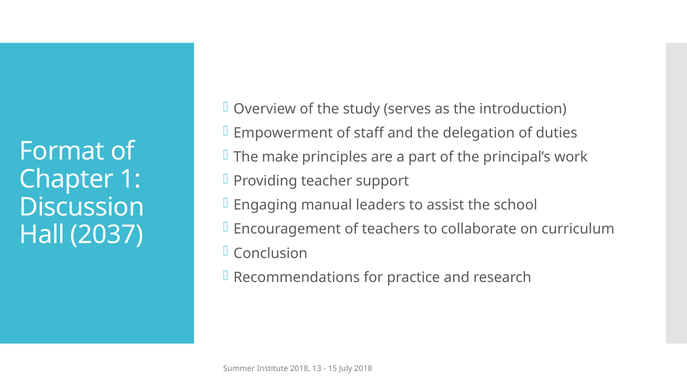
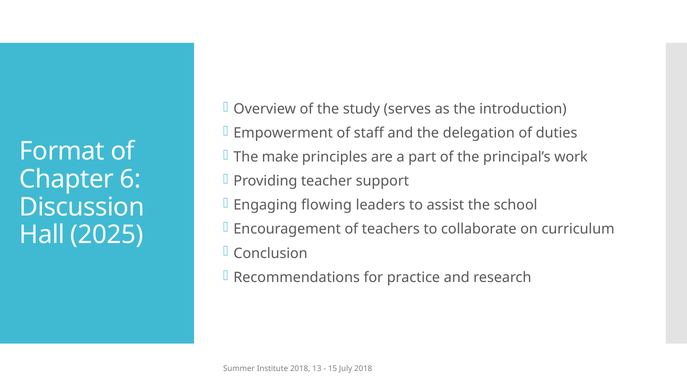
1: 1 -> 6
manual: manual -> flowing
2037: 2037 -> 2025
